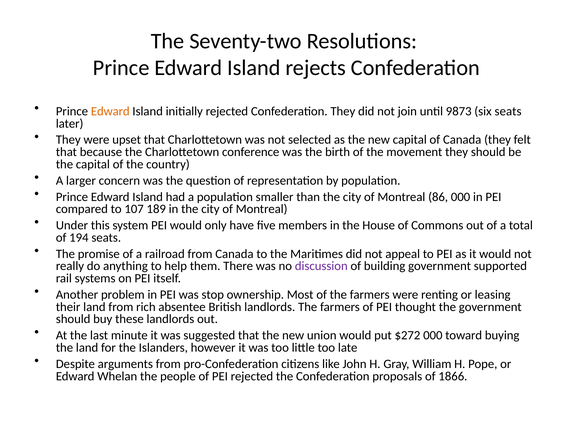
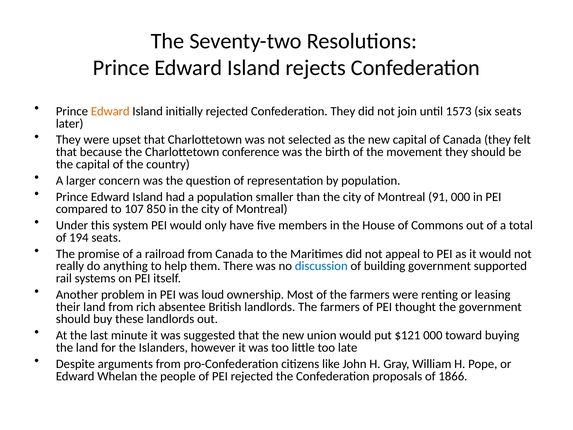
9873: 9873 -> 1573
86: 86 -> 91
189: 189 -> 850
discussion colour: purple -> blue
stop: stop -> loud
$272: $272 -> $121
